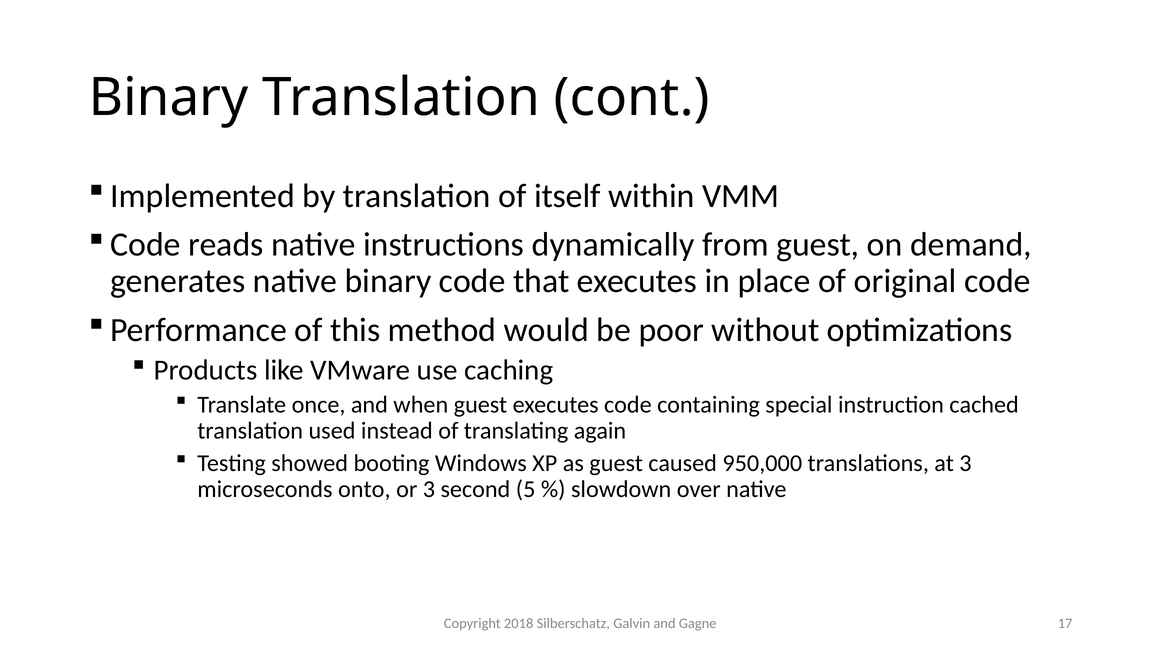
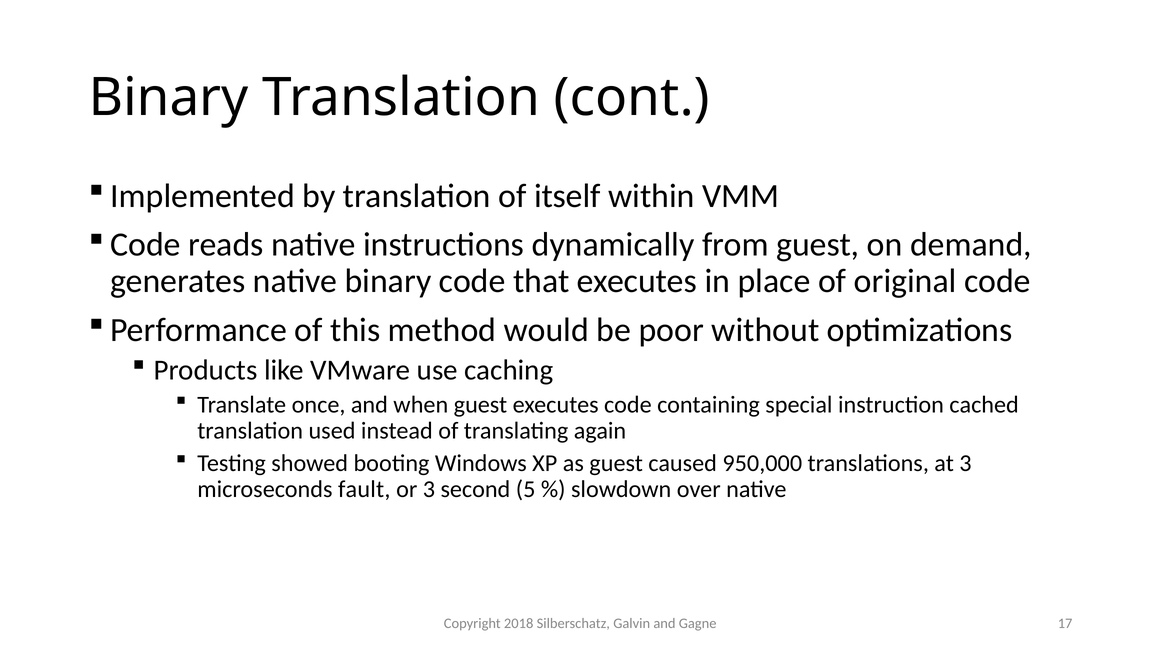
onto: onto -> fault
